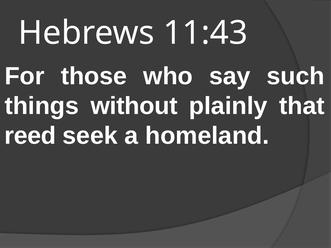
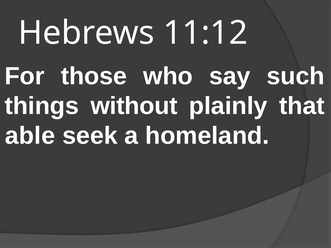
11:43: 11:43 -> 11:12
reed: reed -> able
